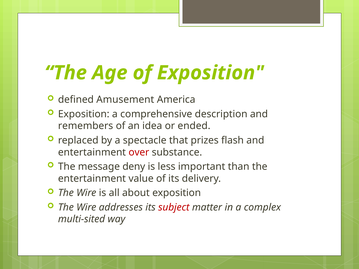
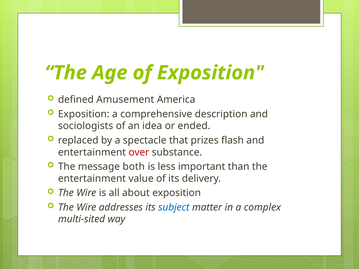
remembers: remembers -> sociologists
deny: deny -> both
subject colour: red -> blue
